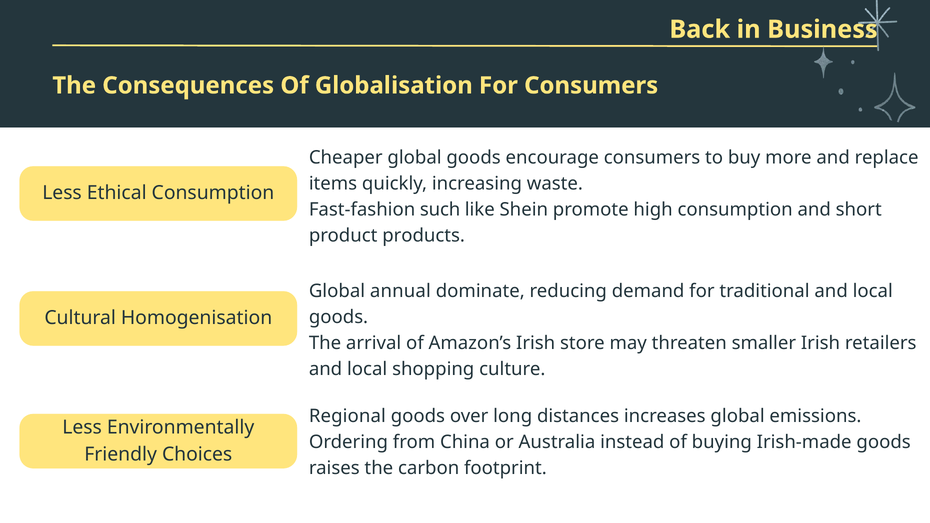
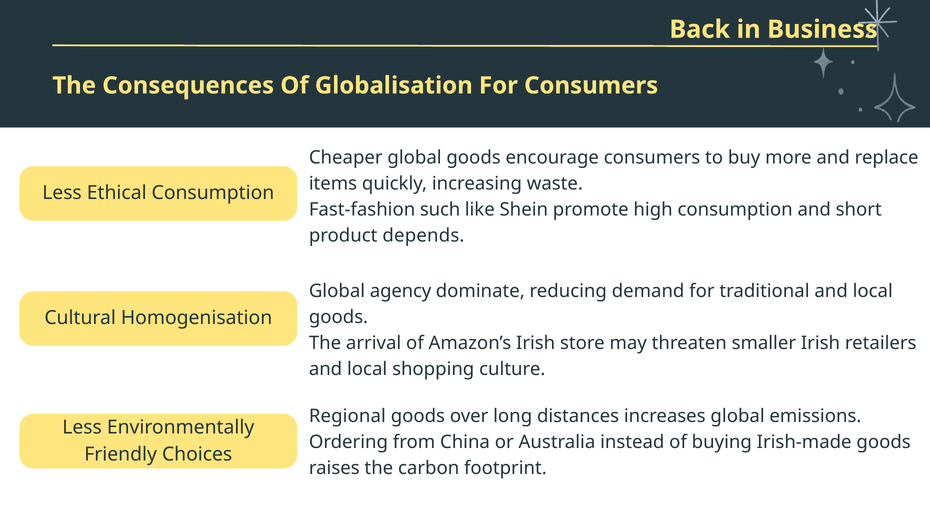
products: products -> depends
annual: annual -> agency
